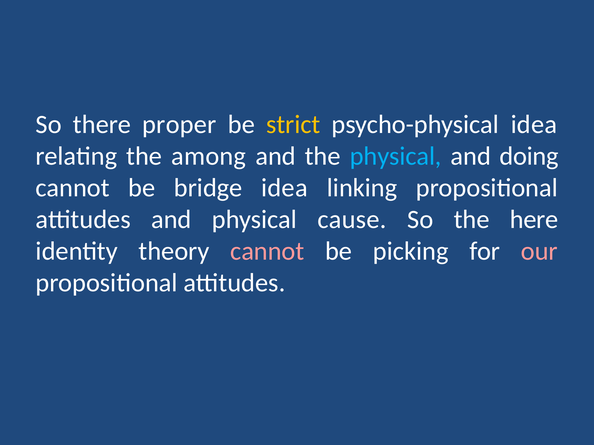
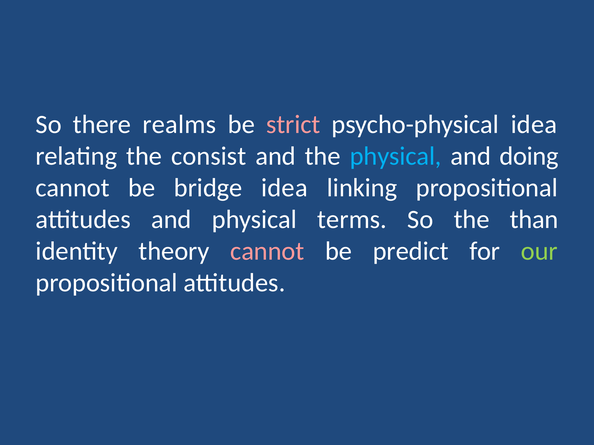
proper: proper -> realms
strict colour: yellow -> pink
among: among -> consist
cause: cause -> terms
here: here -> than
picking: picking -> predict
our colour: pink -> light green
